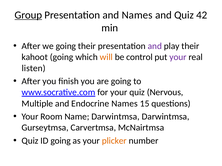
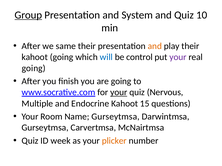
and Names: Names -> System
42: 42 -> 10
we going: going -> same
and at (155, 46) colour: purple -> orange
will colour: orange -> blue
listen at (34, 68): listen -> going
your at (119, 93) underline: none -> present
Endocrine Names: Names -> Kahoot
Name Darwintmsa: Darwintmsa -> Gurseytmsa
ID going: going -> week
